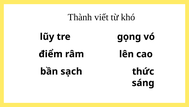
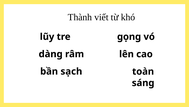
điểm: điểm -> dàng
thức: thức -> toàn
